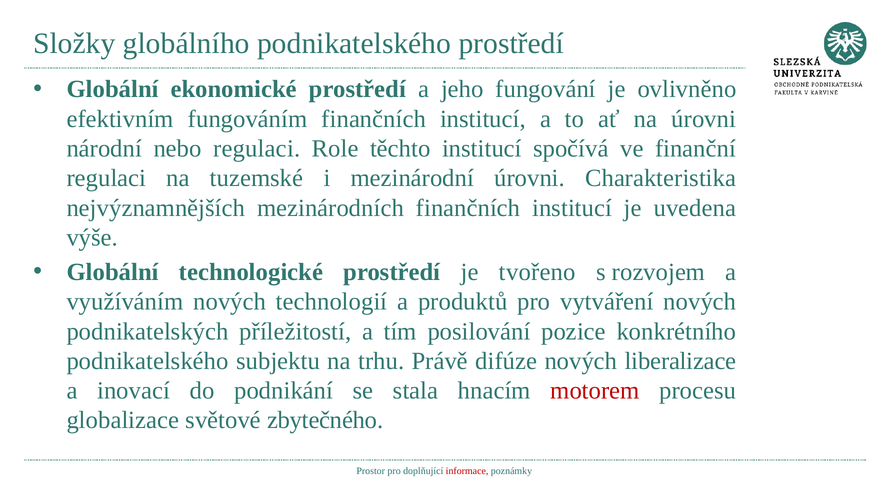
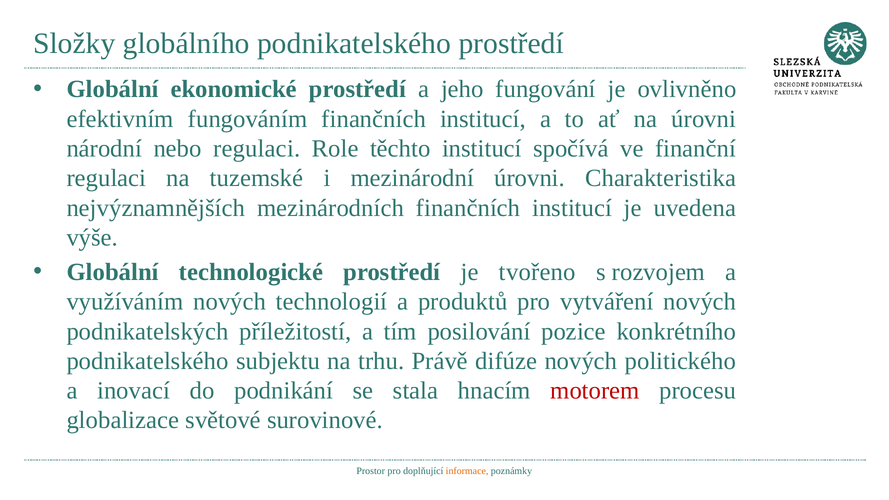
liberalizace: liberalizace -> politického
zbytečného: zbytečného -> surovinové
informace colour: red -> orange
